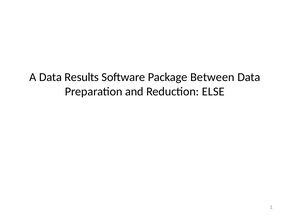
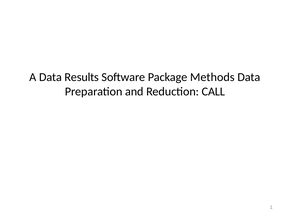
Between: Between -> Methods
ELSE: ELSE -> CALL
